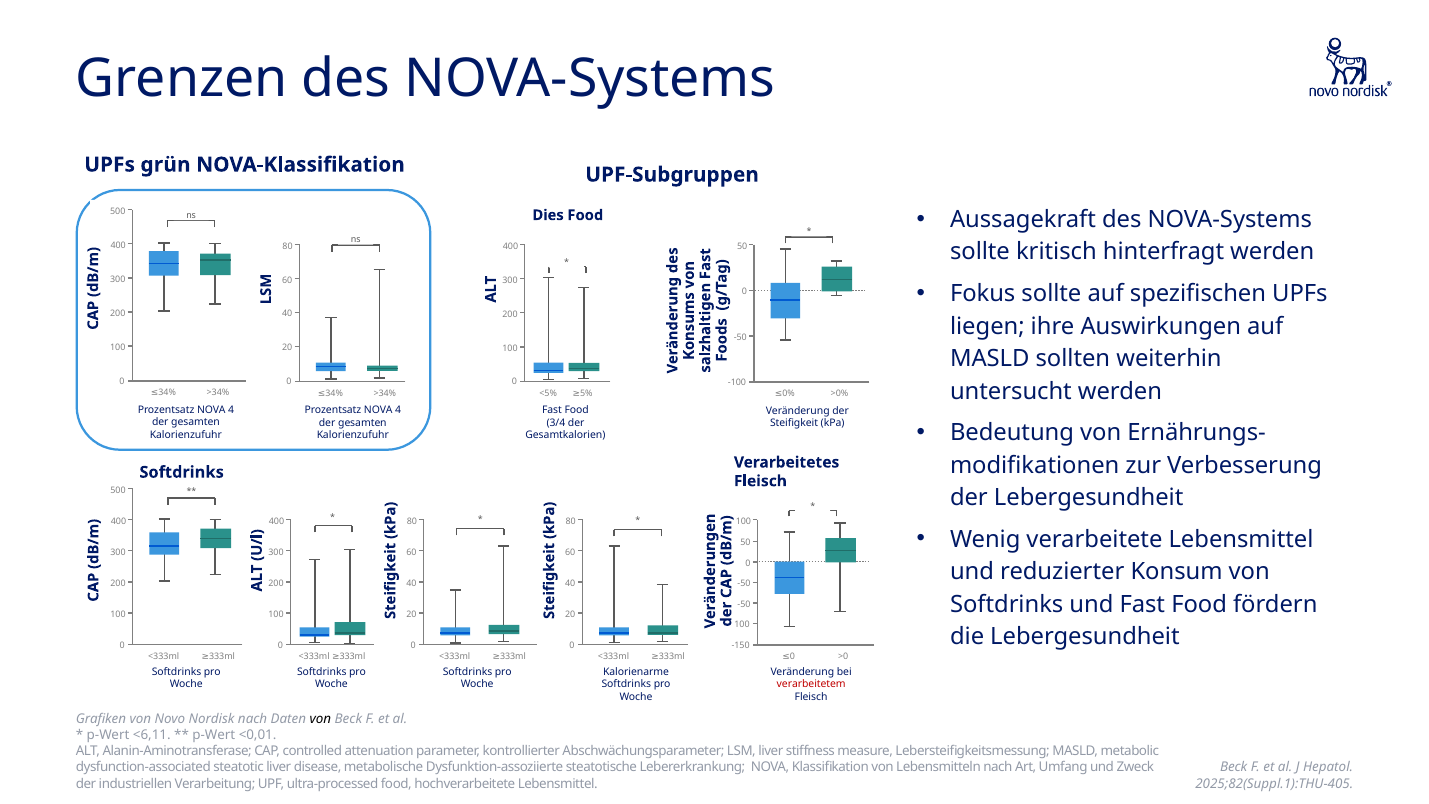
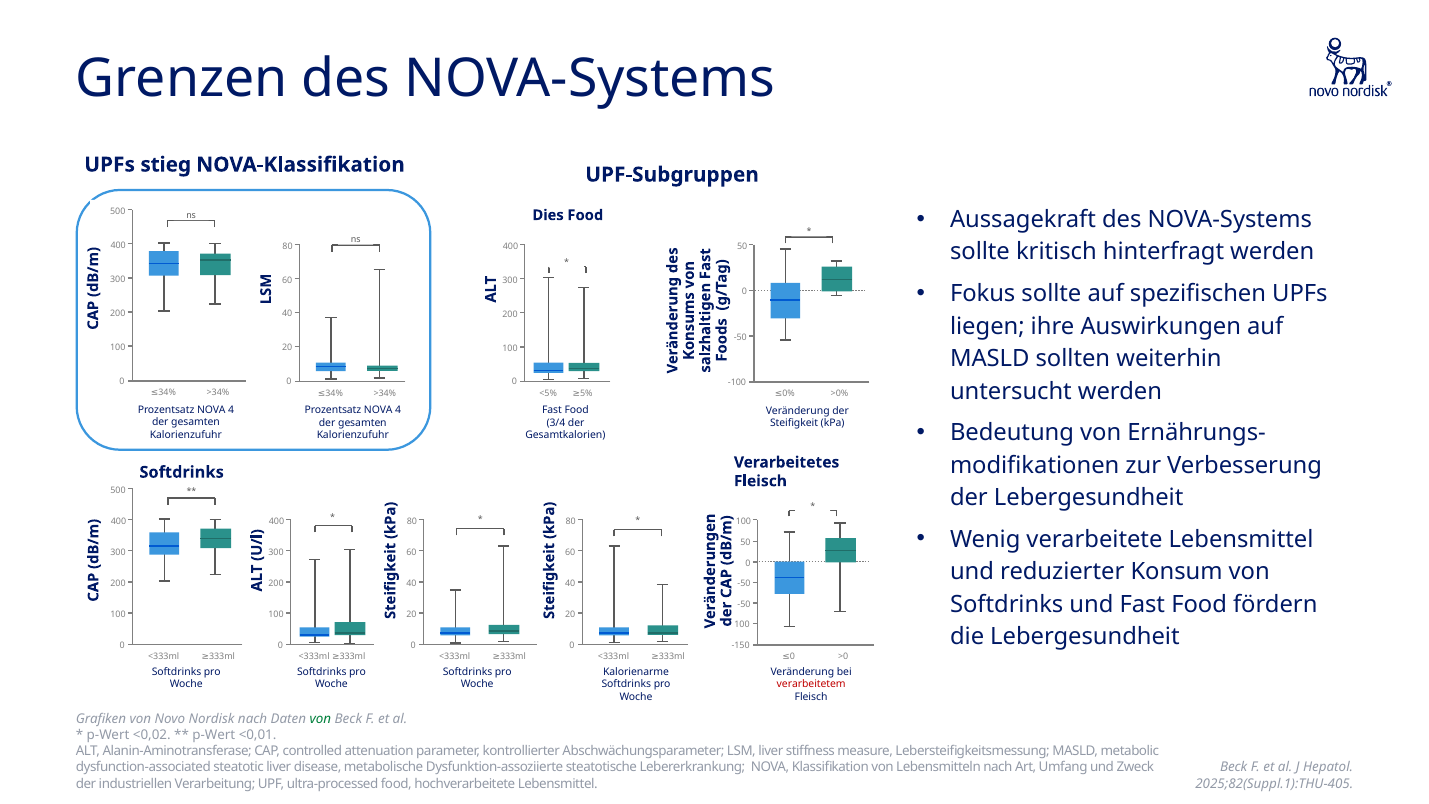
grün: grün -> stieg
von at (320, 719) colour: black -> green
<6,11: <6,11 -> <0,02
